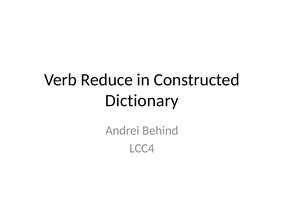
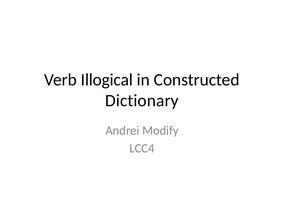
Reduce: Reduce -> Illogical
Behind: Behind -> Modify
